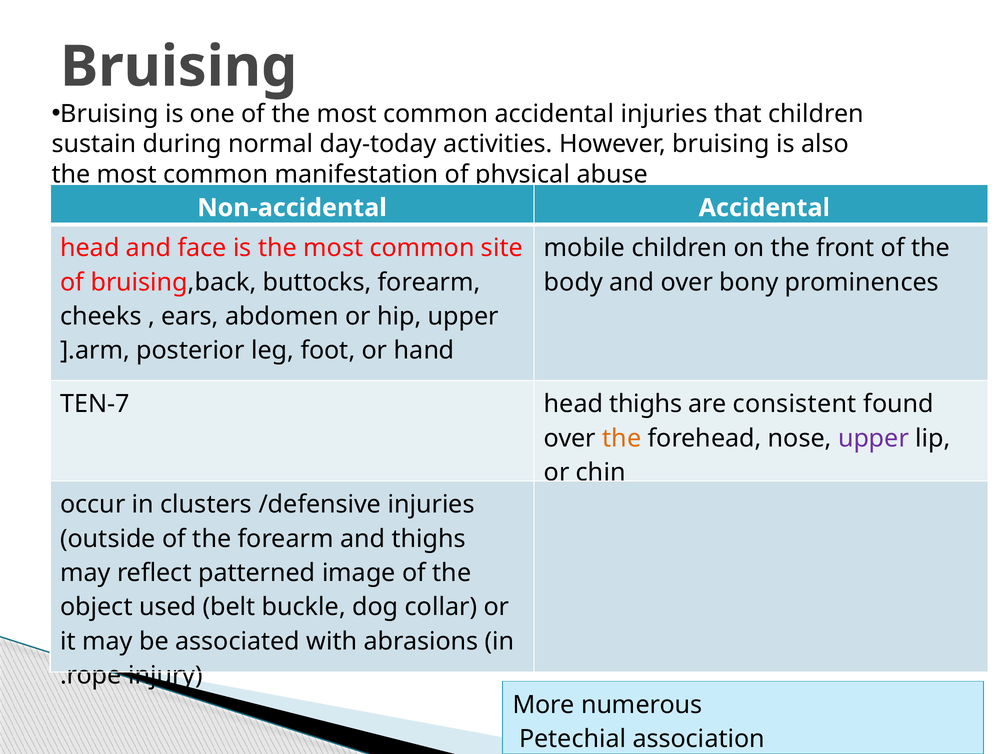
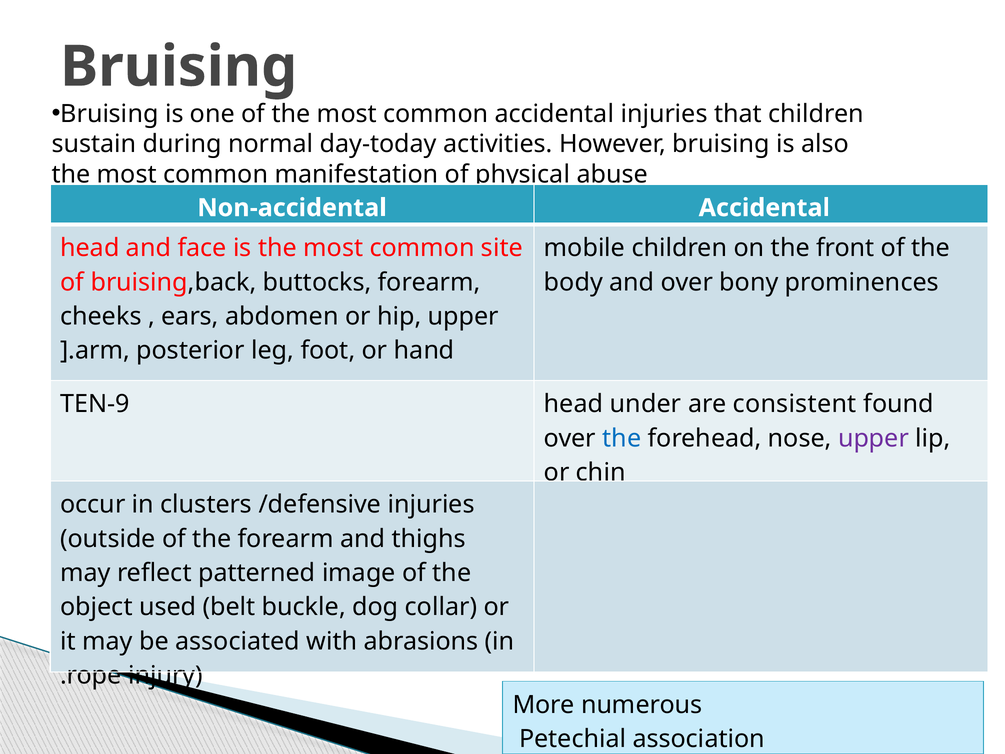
TEN-7: TEN-7 -> TEN-9
head thighs: thighs -> under
the at (622, 438) colour: orange -> blue
